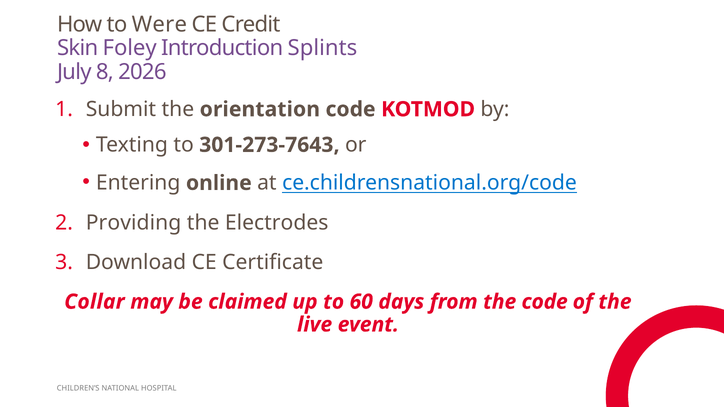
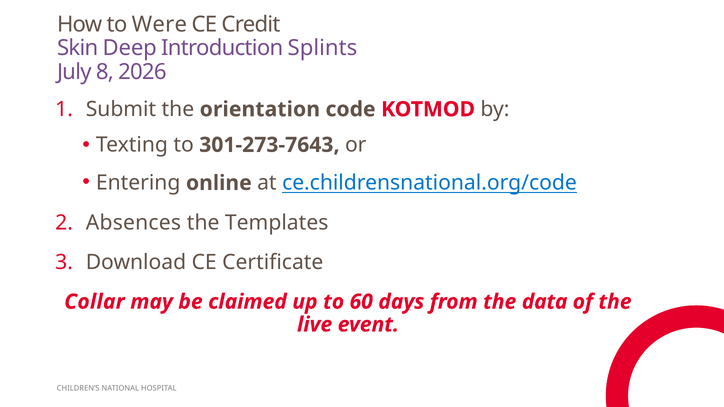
Foley: Foley -> Deep
Providing: Providing -> Absences
Electrodes: Electrodes -> Templates
the code: code -> data
